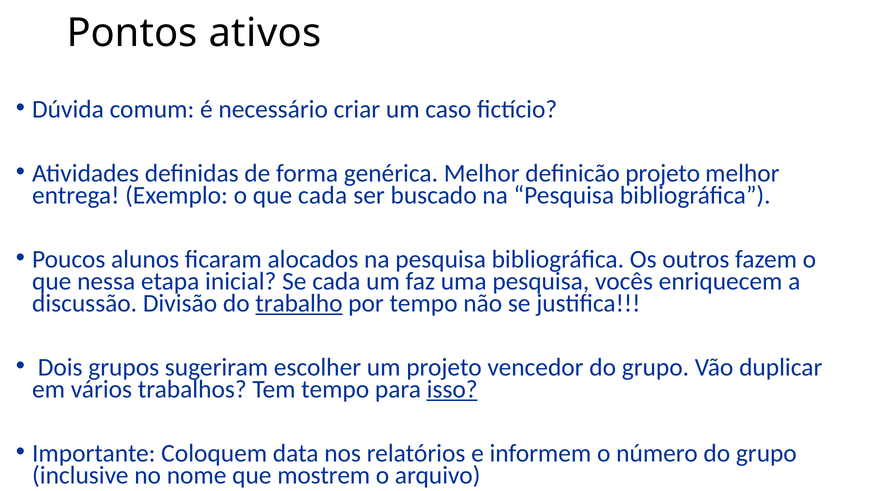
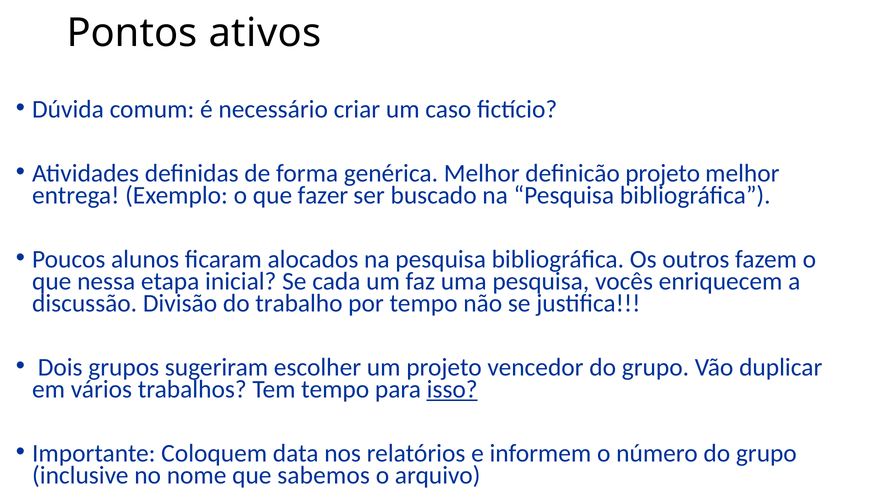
que cada: cada -> fazer
trabalho underline: present -> none
mostrem: mostrem -> sabemos
